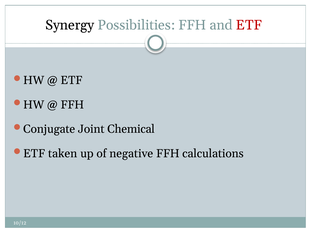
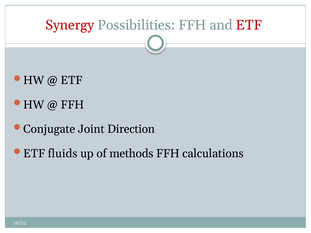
Synergy colour: black -> red
Chemical: Chemical -> Direction
taken: taken -> fluids
negative: negative -> methods
